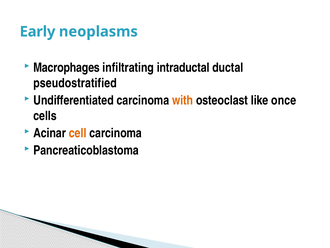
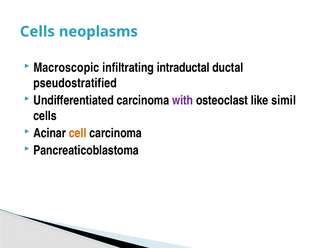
Early at (38, 32): Early -> Cells
Macrophages: Macrophages -> Macroscopic
with colour: orange -> purple
once: once -> simil
